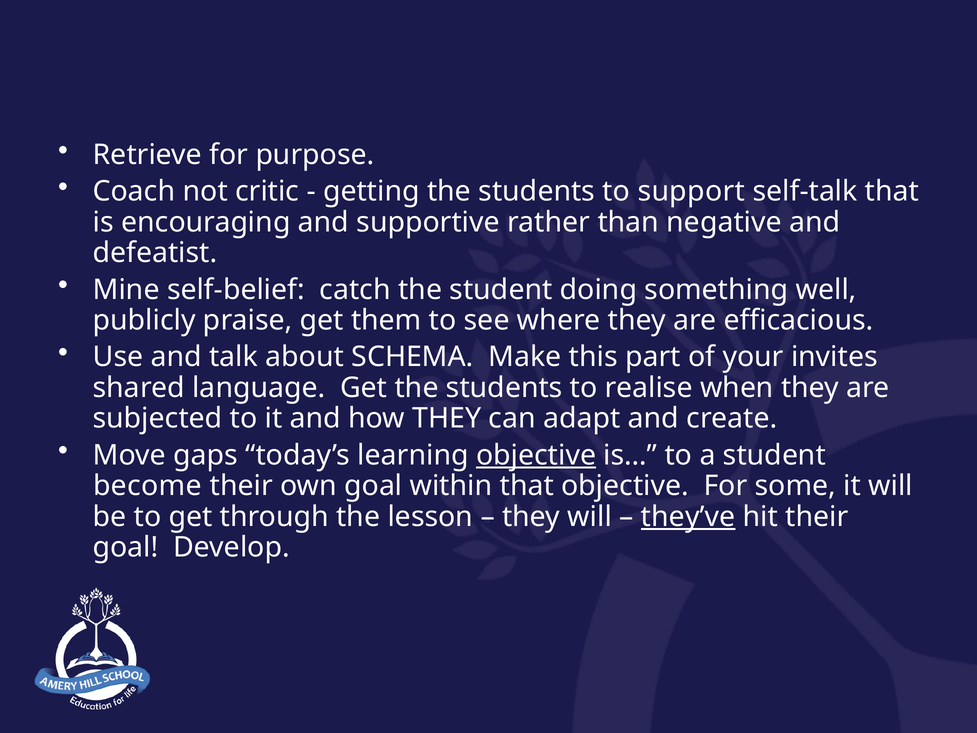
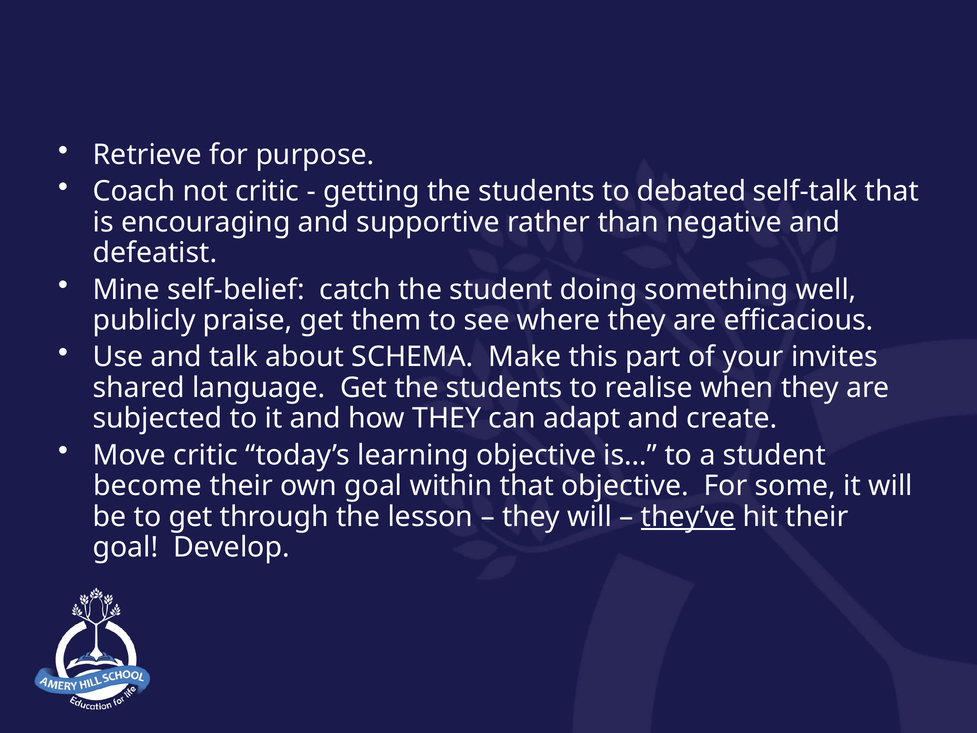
support: support -> debated
Move gaps: gaps -> critic
objective at (536, 455) underline: present -> none
